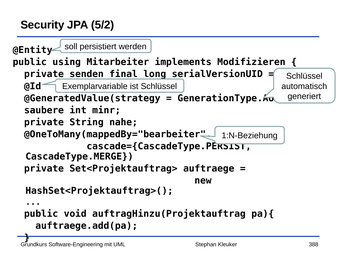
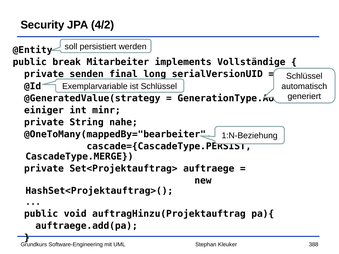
5/2: 5/2 -> 4/2
using: using -> break
Modifizieren: Modifizieren -> Vollständige
saubere: saubere -> einiger
